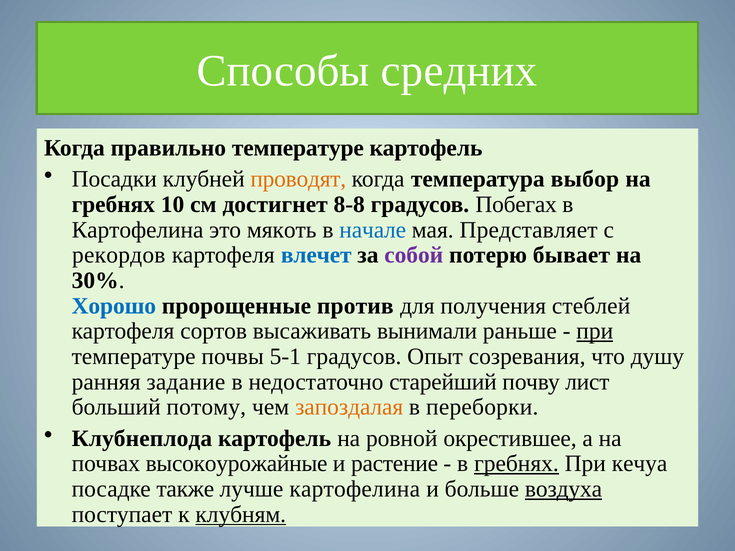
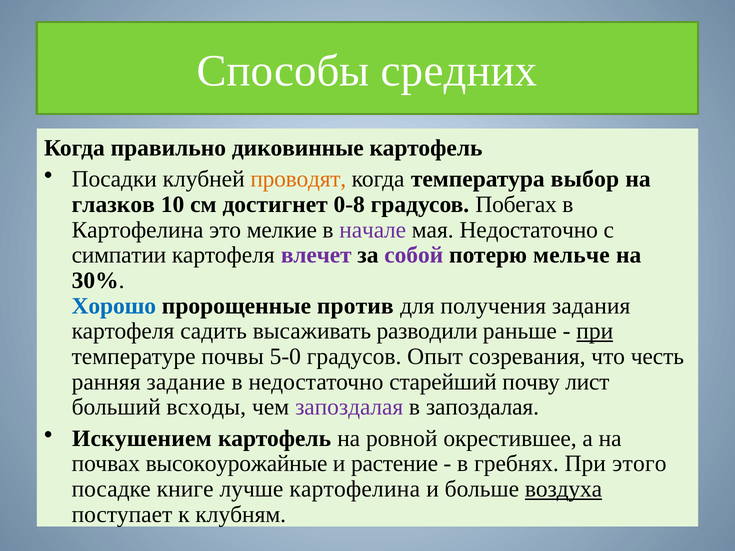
правильно температуре: температуре -> диковинные
гребнях at (113, 205): гребнях -> глазков
8-8: 8-8 -> 0-8
мякоть: мякоть -> мелкие
начале colour: blue -> purple
мая Представляет: Представляет -> Недостаточно
рекордов: рекордов -> симпатии
влечет colour: blue -> purple
бывает: бывает -> мельче
стеблей: стеблей -> задания
сортов: сортов -> садить
вынимали: вынимали -> разводили
5-1: 5-1 -> 5-0
душу: душу -> честь
потому: потому -> всходы
запоздалая at (349, 407) colour: orange -> purple
в переборки: переборки -> запоздалая
Клубнеплода: Клубнеплода -> Искушением
гребнях at (516, 464) underline: present -> none
кечуа: кечуа -> этого
также: также -> книге
клубням underline: present -> none
